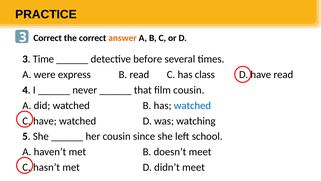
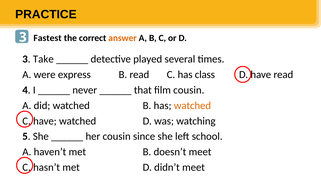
Correct at (48, 38): Correct -> Fastest
Time: Time -> Take
before: before -> played
watched at (192, 105) colour: blue -> orange
